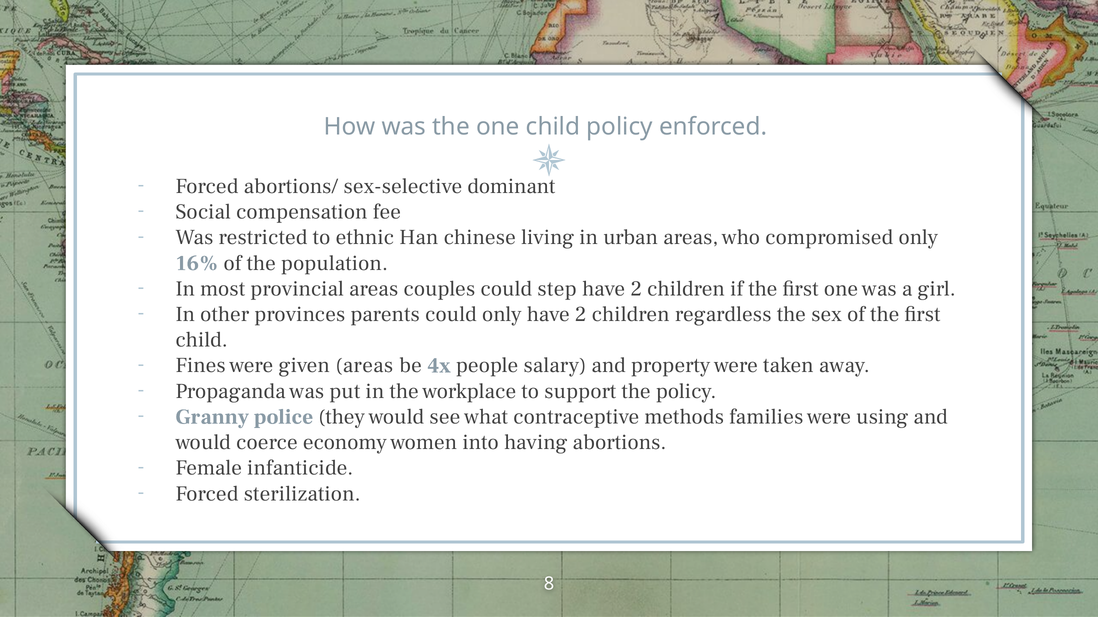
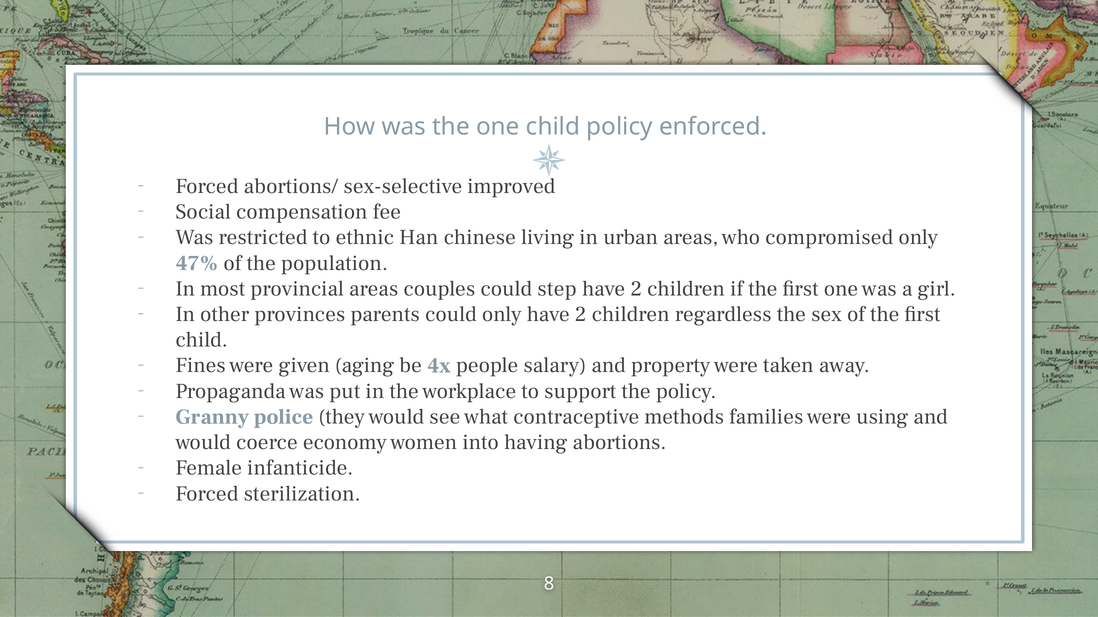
dominant: dominant -> improved
16%: 16% -> 47%
given areas: areas -> aging
